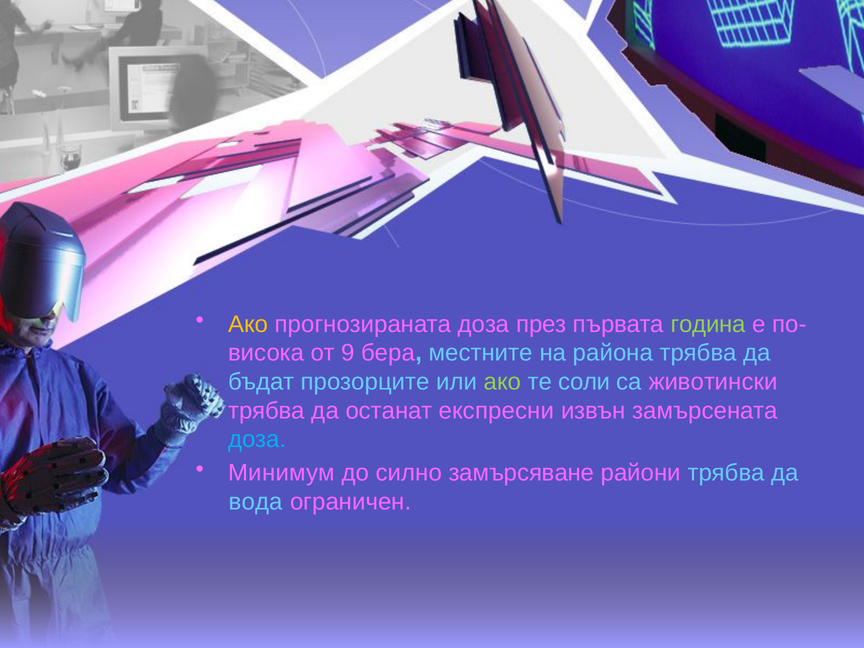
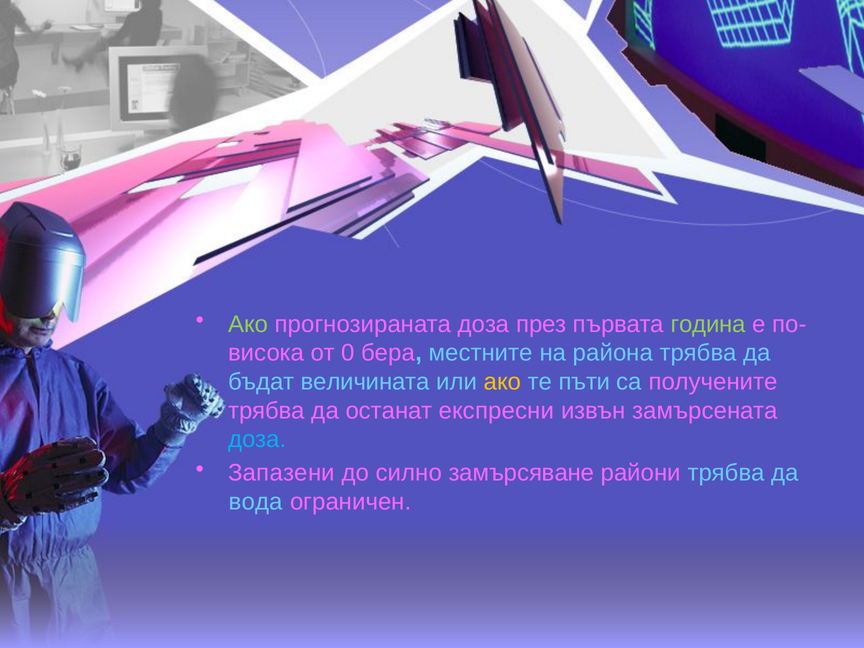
Ако at (248, 324) colour: yellow -> light green
9: 9 -> 0
прозорците: прозорците -> величината
ако at (502, 382) colour: light green -> yellow
соли: соли -> пъти
животински: животински -> получените
Минимум: Минимум -> Запазени
